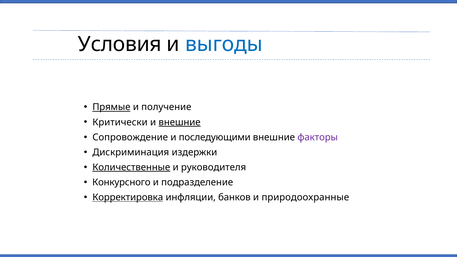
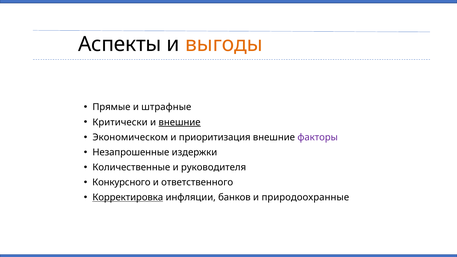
Условия: Условия -> Аспекты
выгоды colour: blue -> orange
Прямые underline: present -> none
получение: получение -> штрафные
Сопровождение: Сопровождение -> Экономическом
последующими: последующими -> приоритизация
Дискриминация: Дискриминация -> Незапрошенные
Количественные underline: present -> none
подразделение: подразделение -> ответственного
